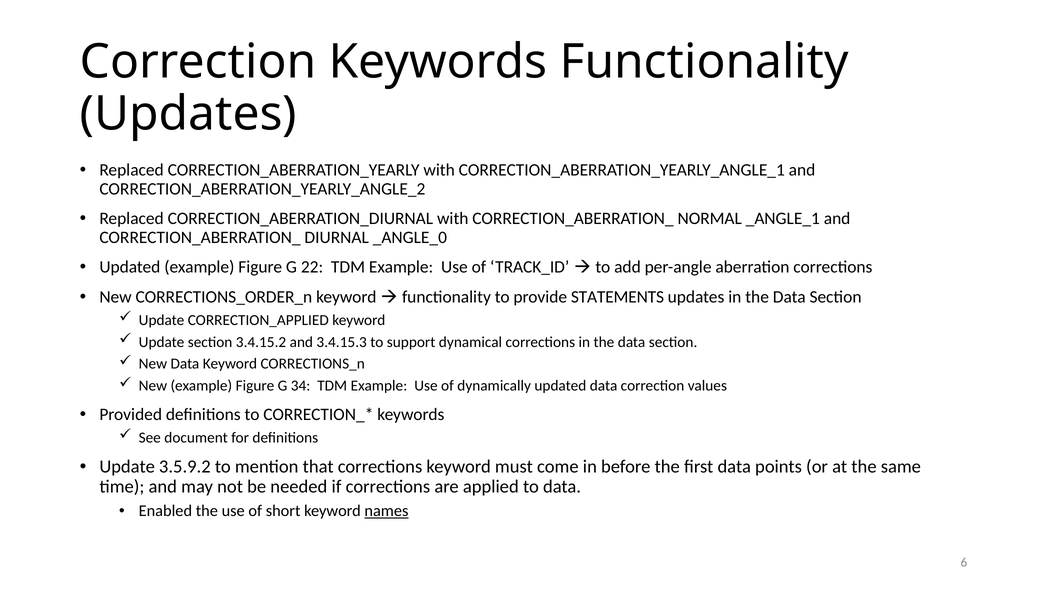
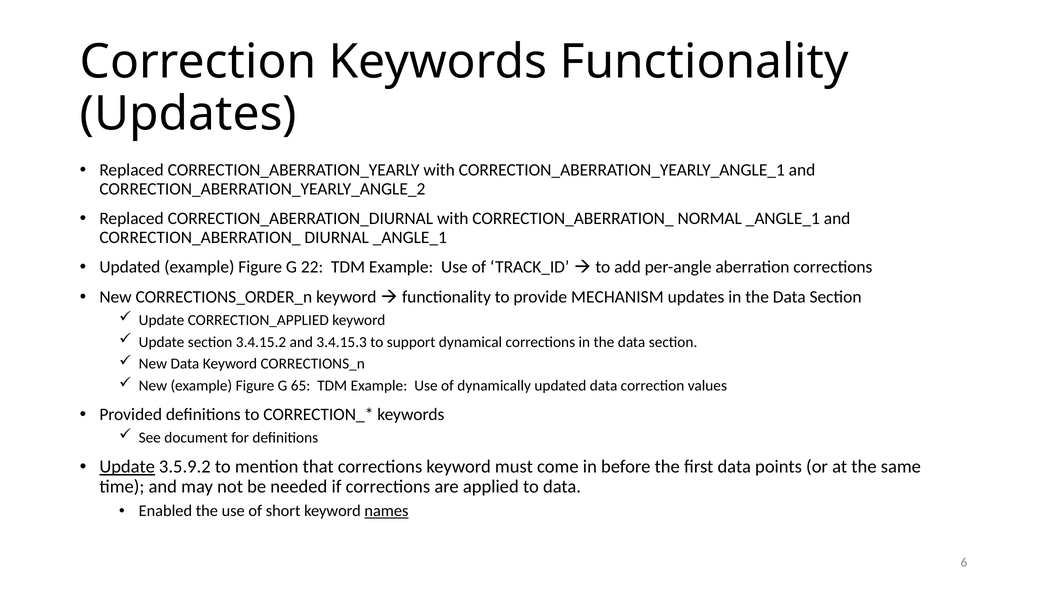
DIURNAL _ANGLE_0: _ANGLE_0 -> _ANGLE_1
STATEMENTS: STATEMENTS -> MECHANISM
34: 34 -> 65
Update at (127, 467) underline: none -> present
